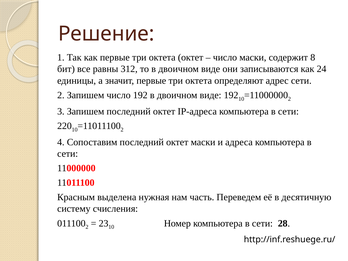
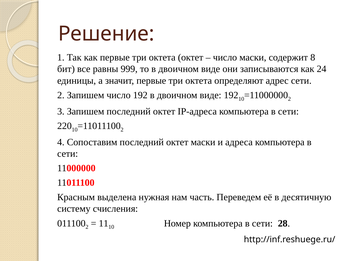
312: 312 -> 999
23: 23 -> 11
